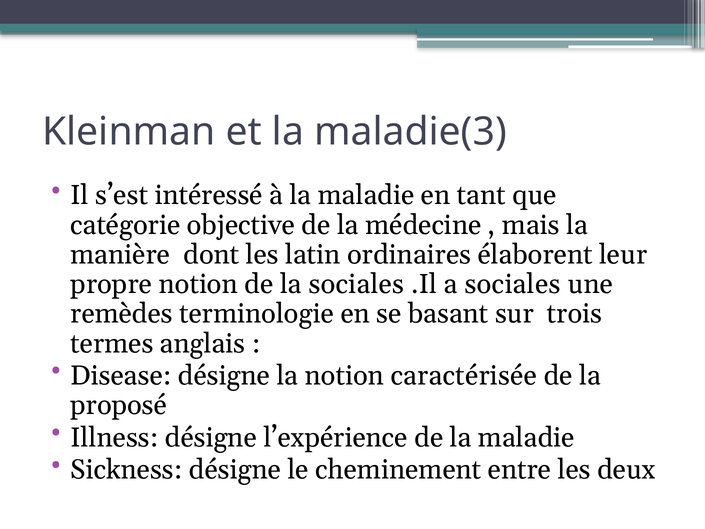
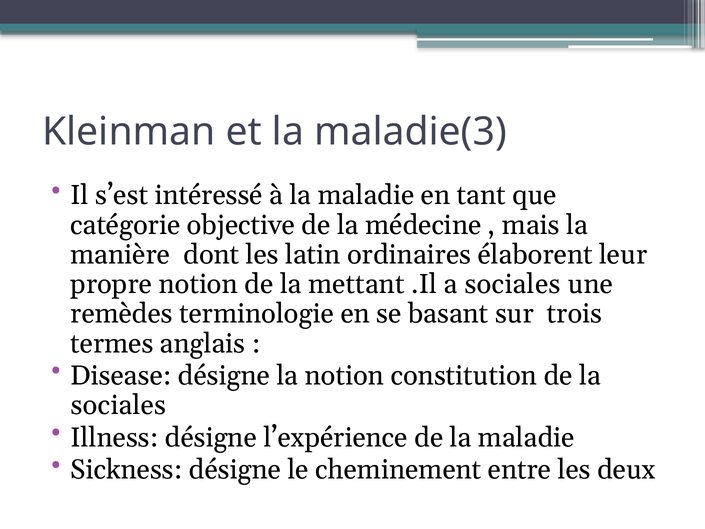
la sociales: sociales -> mettant
caractérisée: caractérisée -> constitution
proposé at (119, 405): proposé -> sociales
